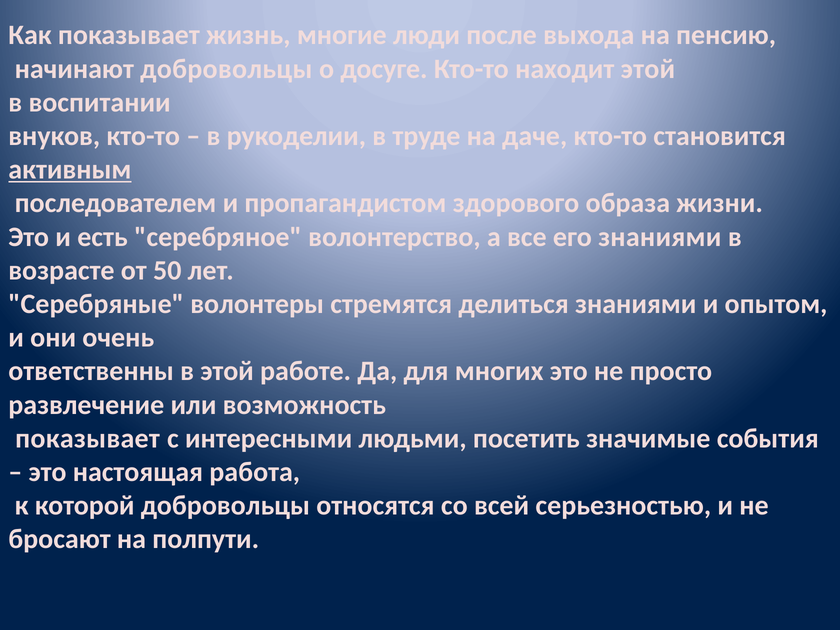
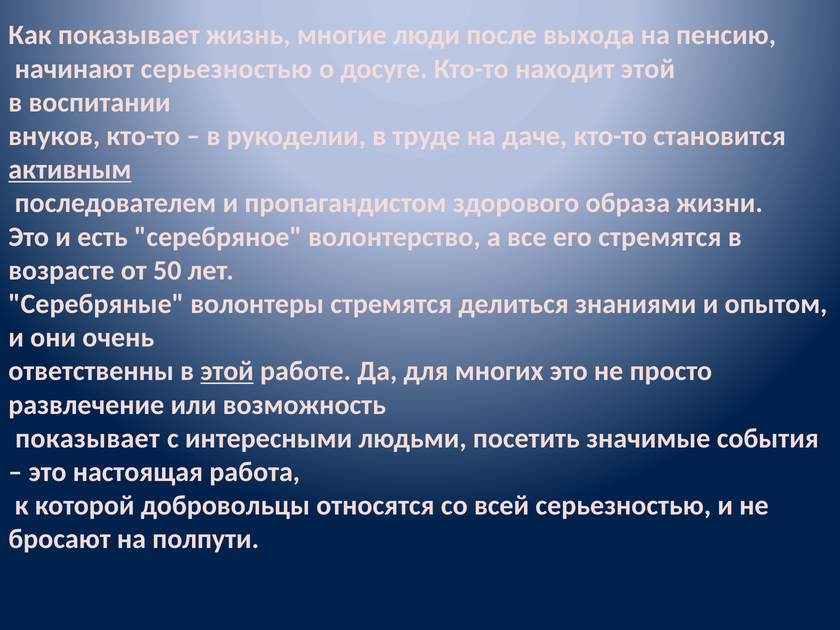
начинают добровольцы: добровольцы -> серьезностью
его знаниями: знаниями -> стремятся
этой at (227, 371) underline: none -> present
